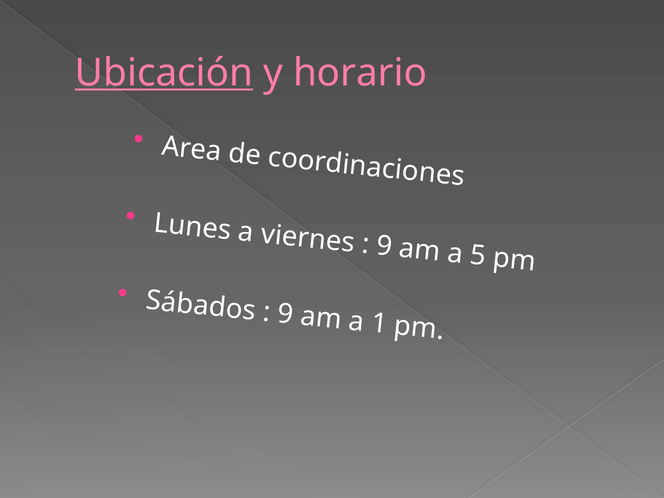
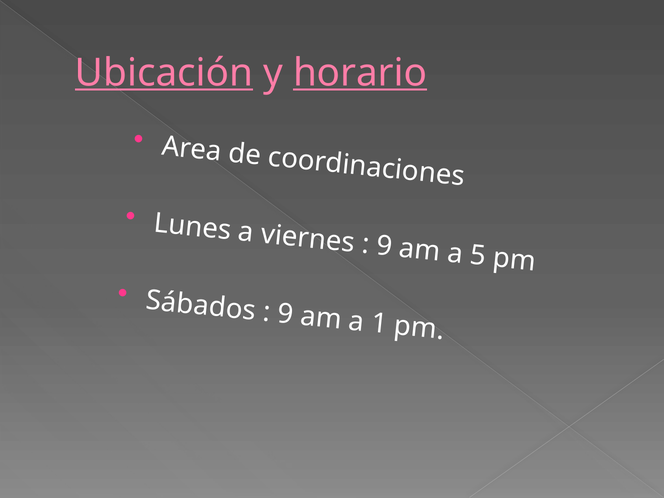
horario underline: none -> present
